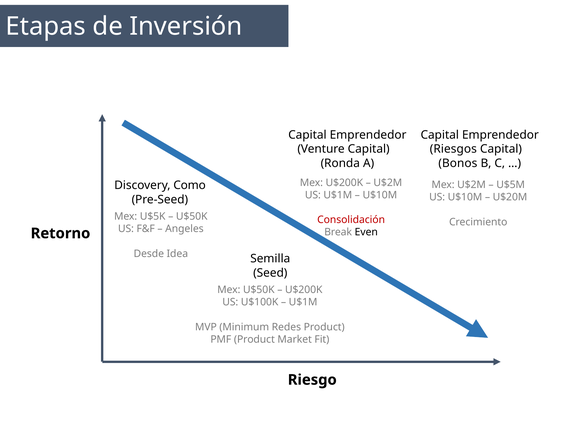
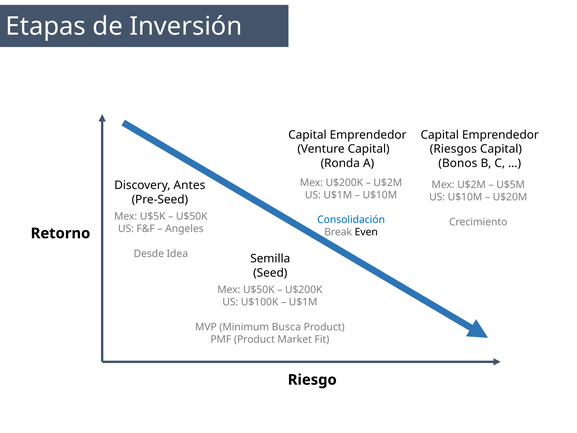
Como: Como -> Antes
Consolidación colour: red -> blue
Redes: Redes -> Busca
